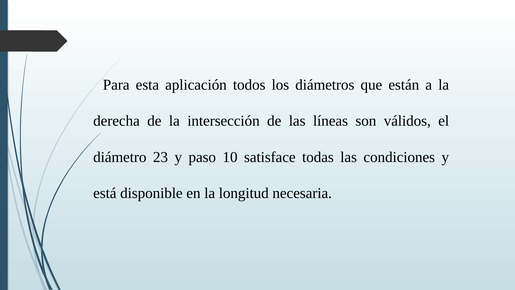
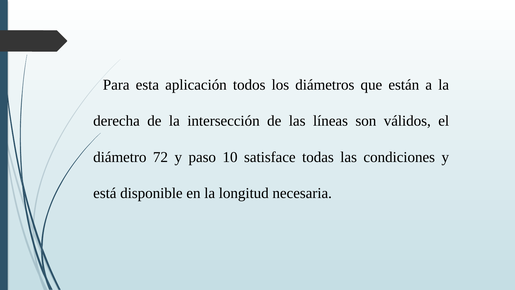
23: 23 -> 72
